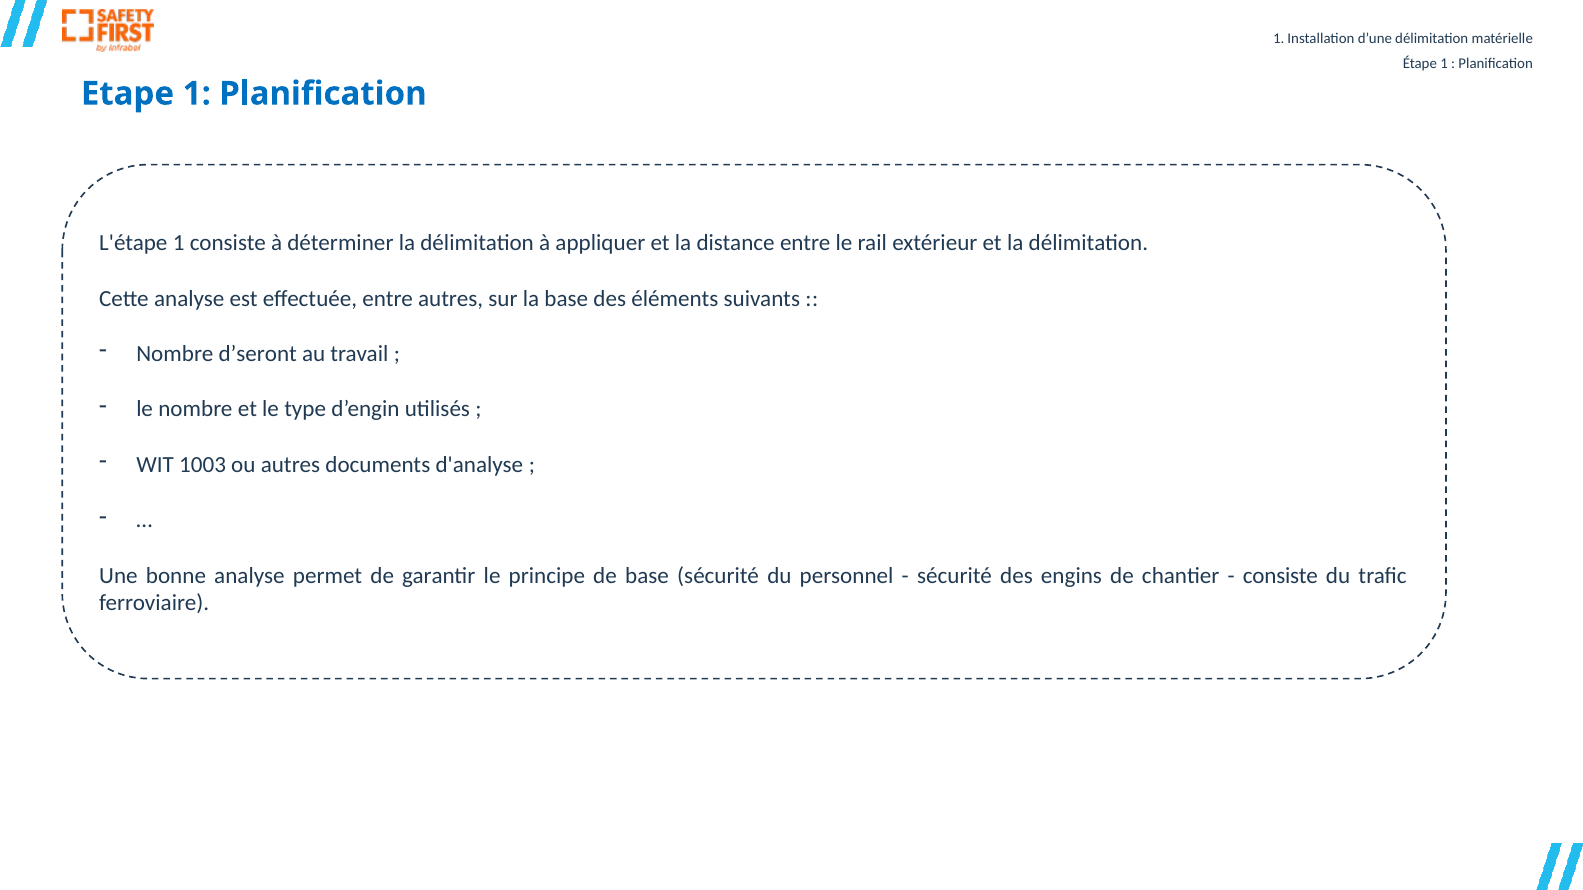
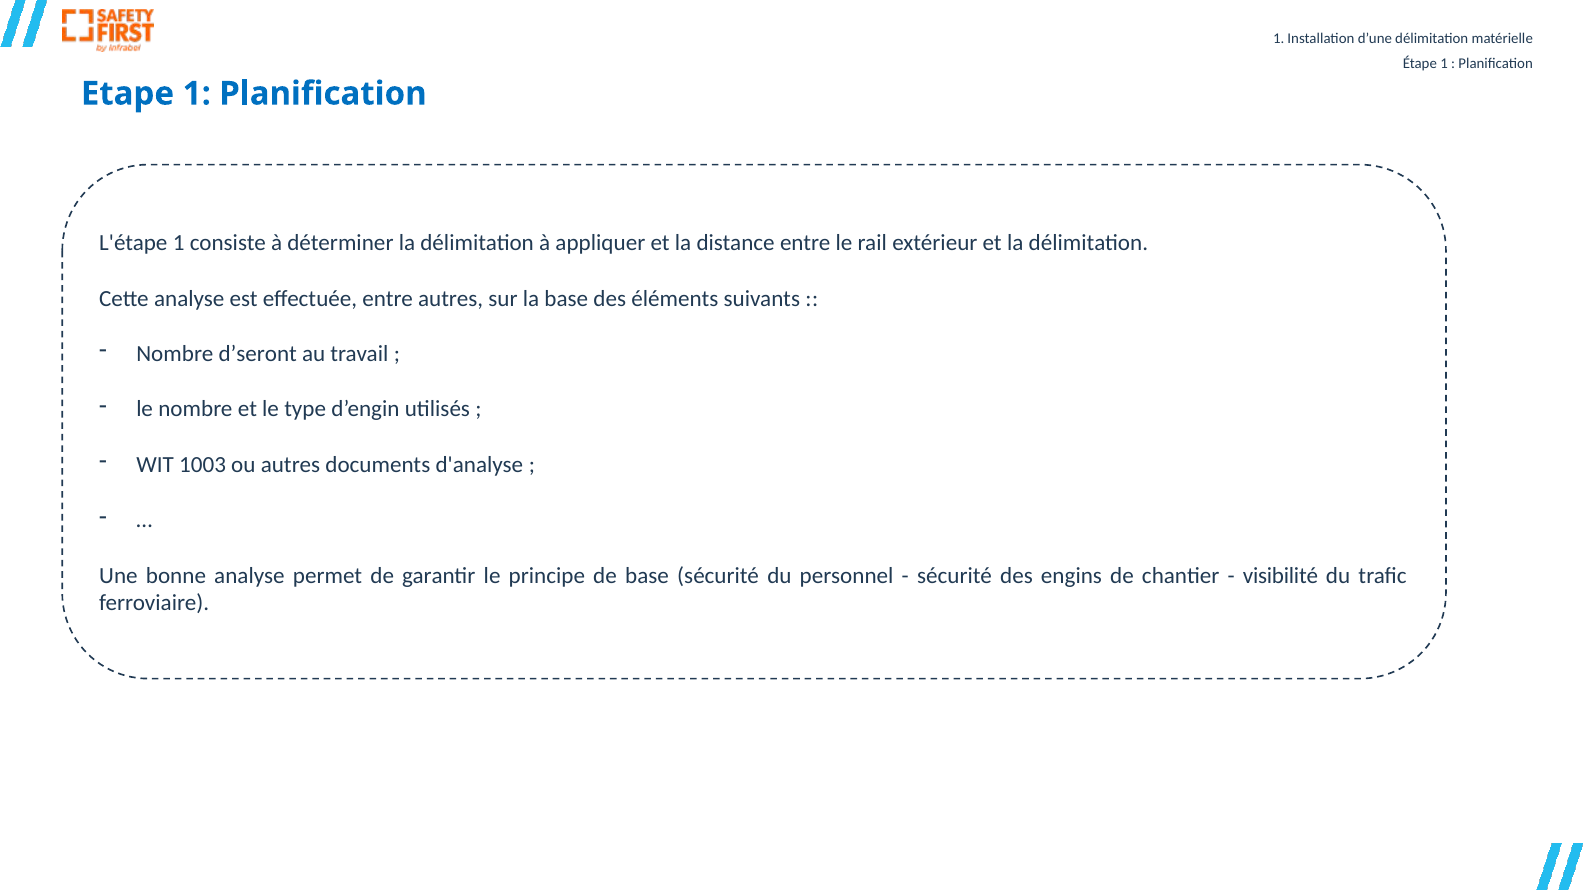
consiste at (1280, 576): consiste -> visibilité
